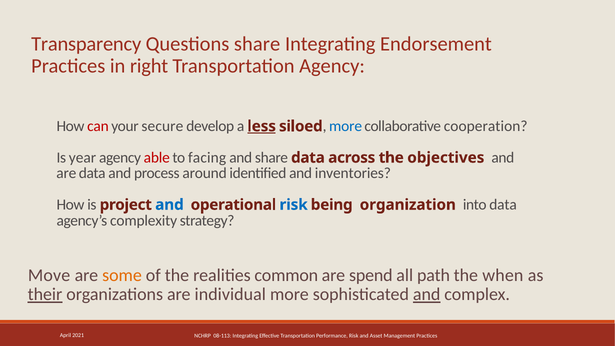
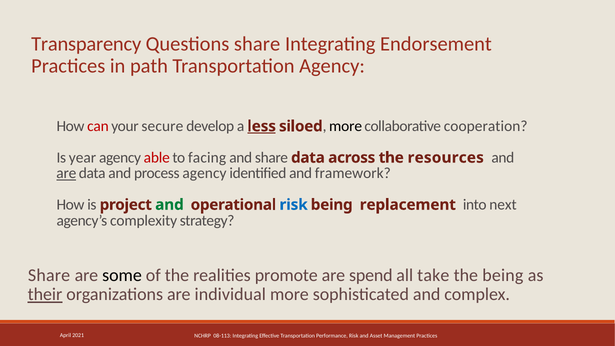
right: right -> path
more at (346, 126) colour: blue -> black
objectives: objectives -> resources
are at (66, 173) underline: none -> present
process around: around -> agency
inventories: inventories -> framework
and at (169, 205) colour: blue -> green
organization: organization -> replacement
into data: data -> next
Move at (49, 275): Move -> Share
some colour: orange -> black
common: common -> promote
path: path -> take
the when: when -> being
and at (427, 294) underline: present -> none
